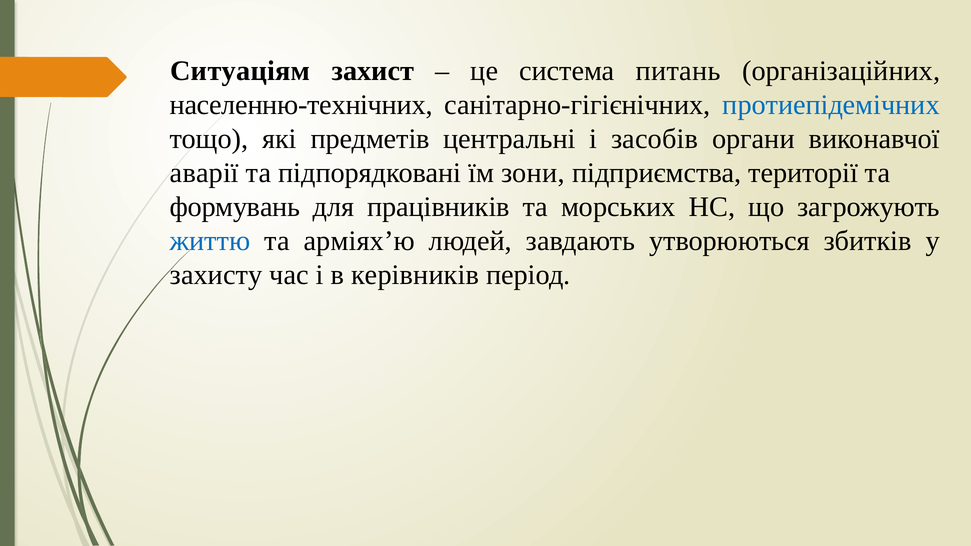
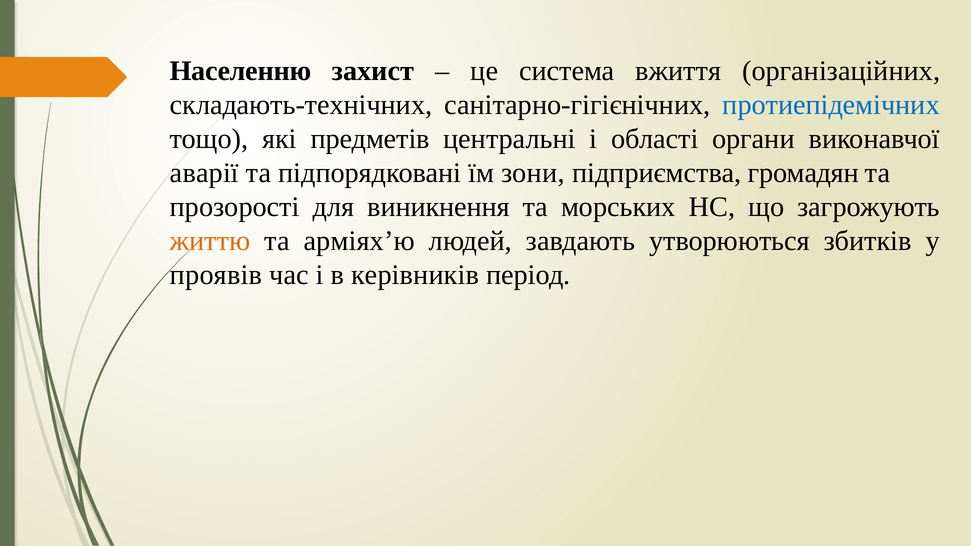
Ситуаціям: Ситуаціям -> Населенню
питань: питань -> вжиття
населенню-технічних: населенню-технічних -> складають-технічних
засобів: засобів -> області
території: території -> громадян
формувань: формувань -> прозорості
працівників: працівників -> виникнення
життю colour: blue -> orange
захисту: захисту -> проявів
